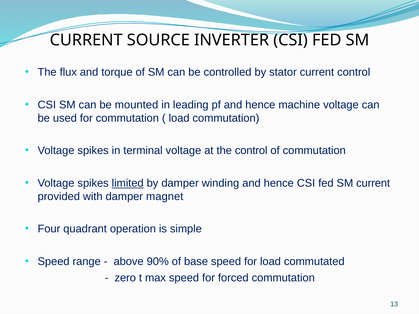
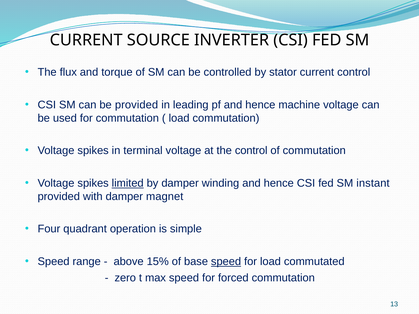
be mounted: mounted -> provided
SM current: current -> instant
90%: 90% -> 15%
speed at (226, 262) underline: none -> present
